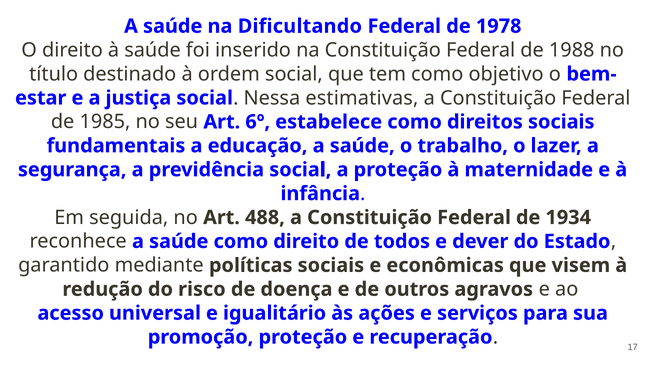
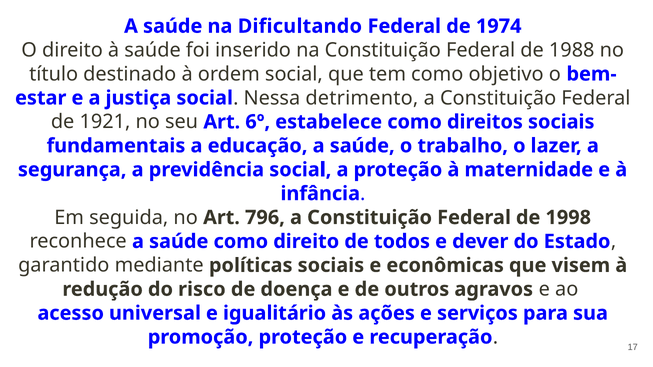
1978: 1978 -> 1974
estimativas: estimativas -> detrimento
1985: 1985 -> 1921
488: 488 -> 796
1934: 1934 -> 1998
